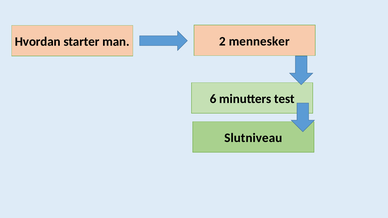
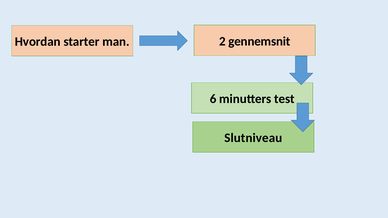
mennesker: mennesker -> gennemsnit
